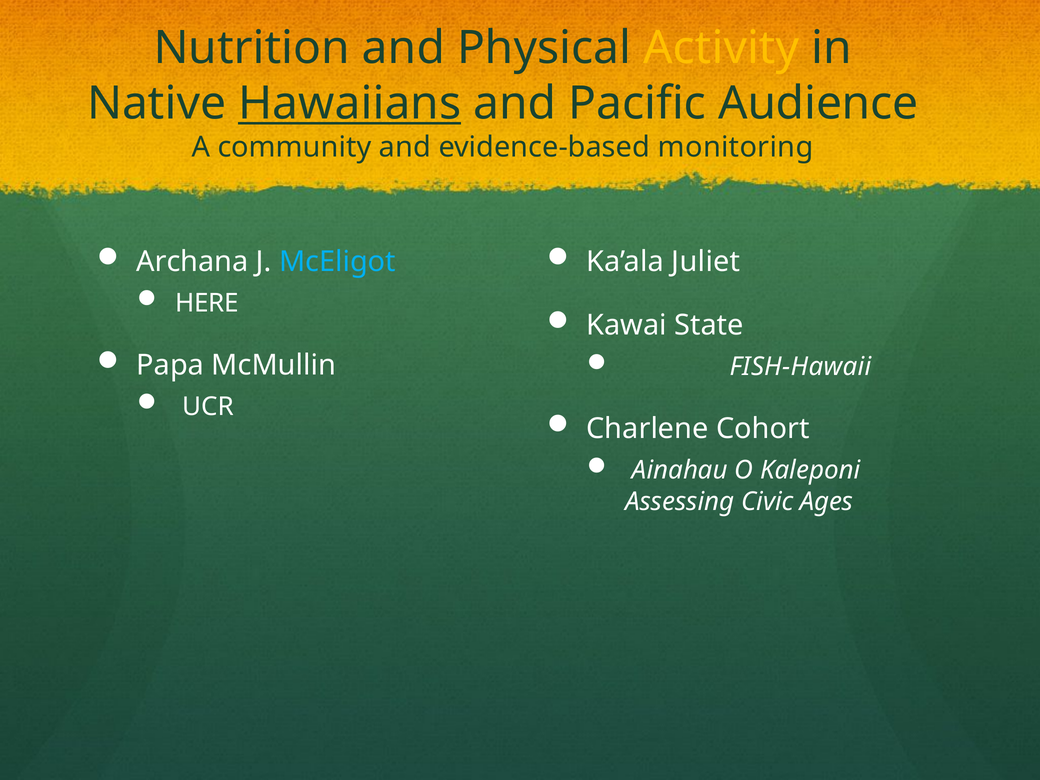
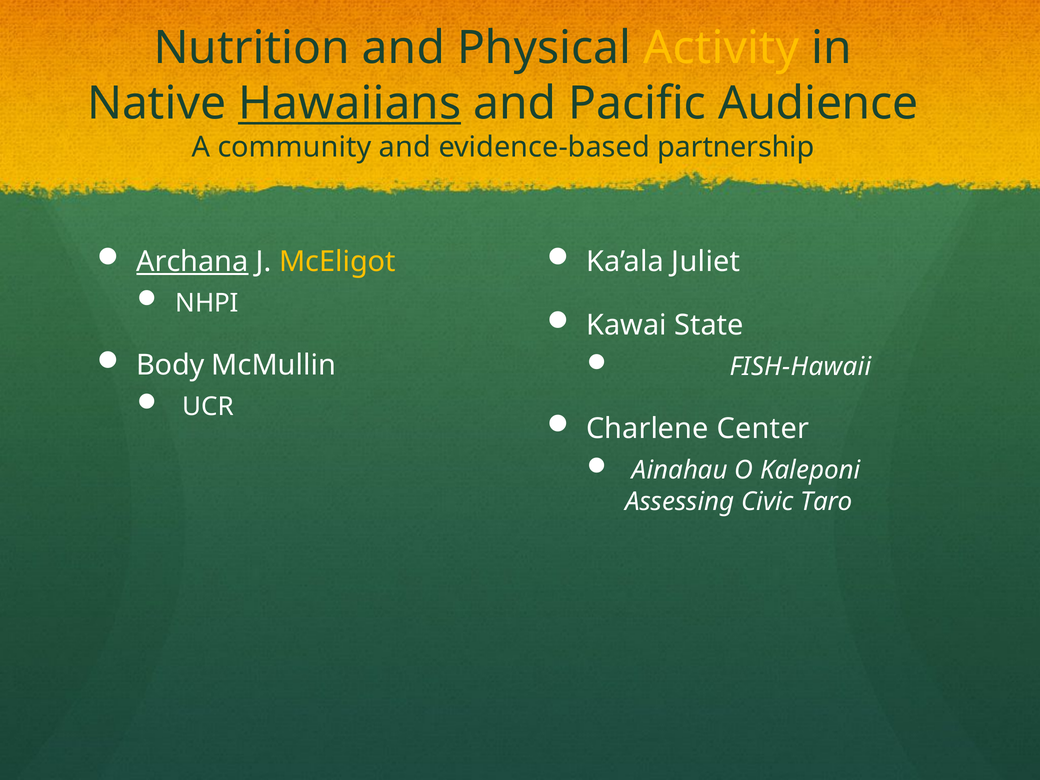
monitoring: monitoring -> partnership
Archana underline: none -> present
McEligot colour: light blue -> yellow
HERE: HERE -> NHPI
Papa: Papa -> Body
Cohort: Cohort -> Center
Ages: Ages -> Taro
